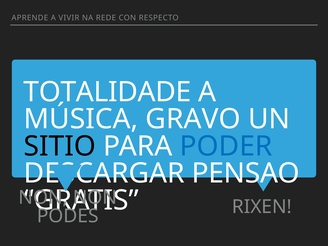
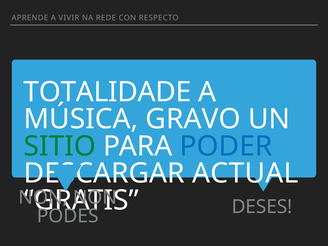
SITIO colour: black -> green
PENSAO: PENSAO -> ACTUAL
RIXEN: RIXEN -> DESES
